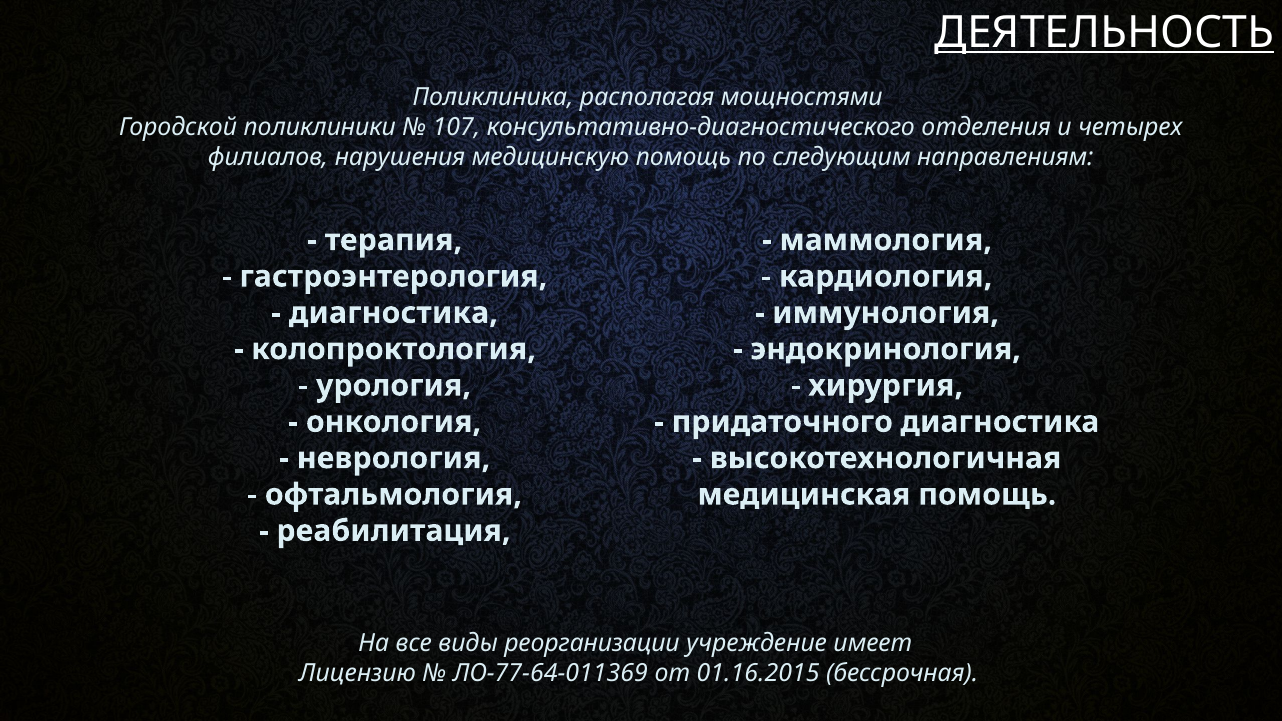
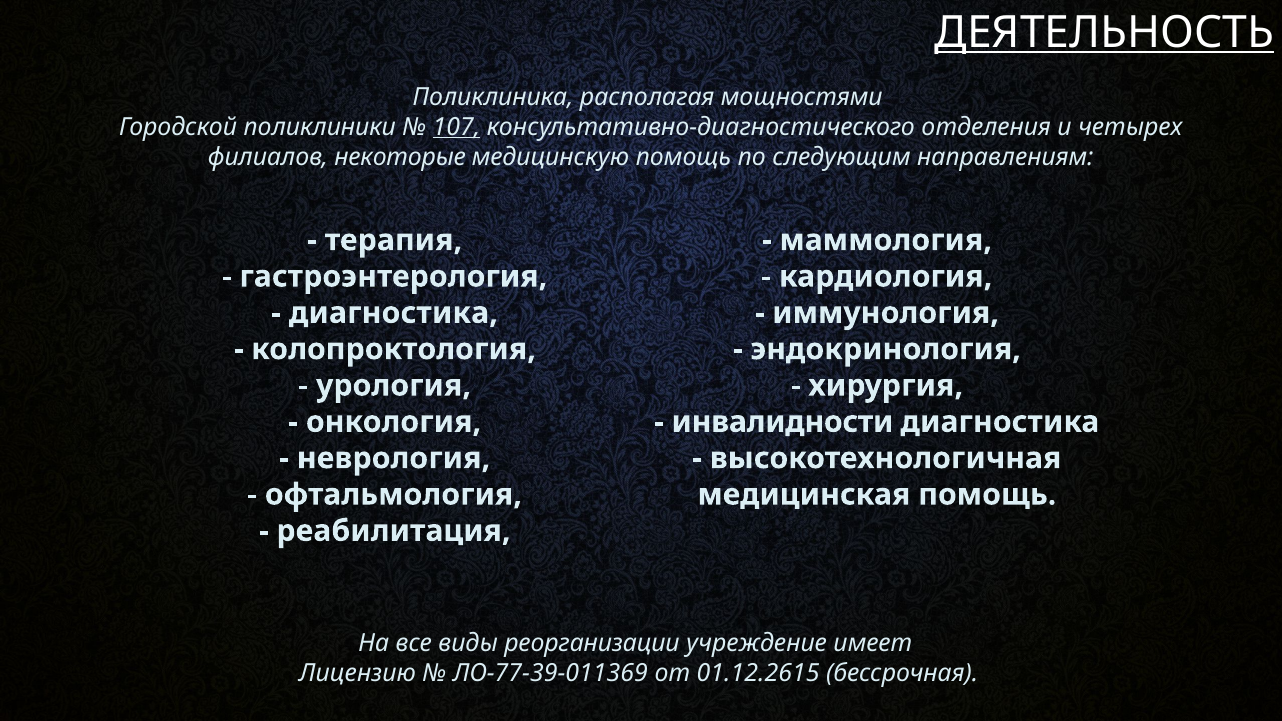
107 underline: none -> present
нарушения: нарушения -> некоторые
придаточного: придаточного -> инвалидности
ЛО-77-64-011369: ЛО-77-64-011369 -> ЛО-77-39-011369
01.16.2015: 01.16.2015 -> 01.12.2615
